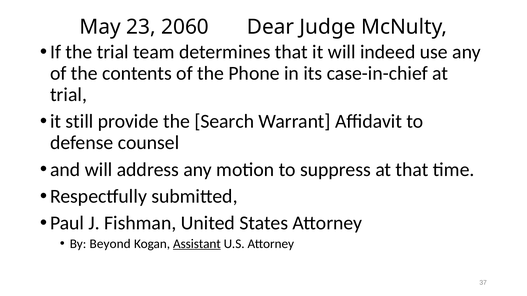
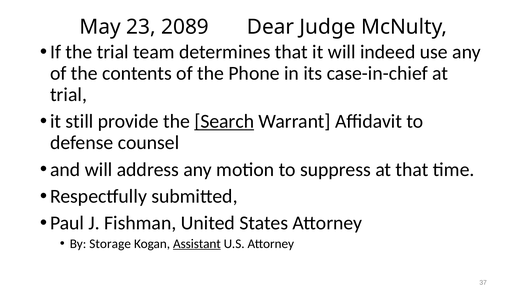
2060: 2060 -> 2089
Search underline: none -> present
Beyond: Beyond -> Storage
